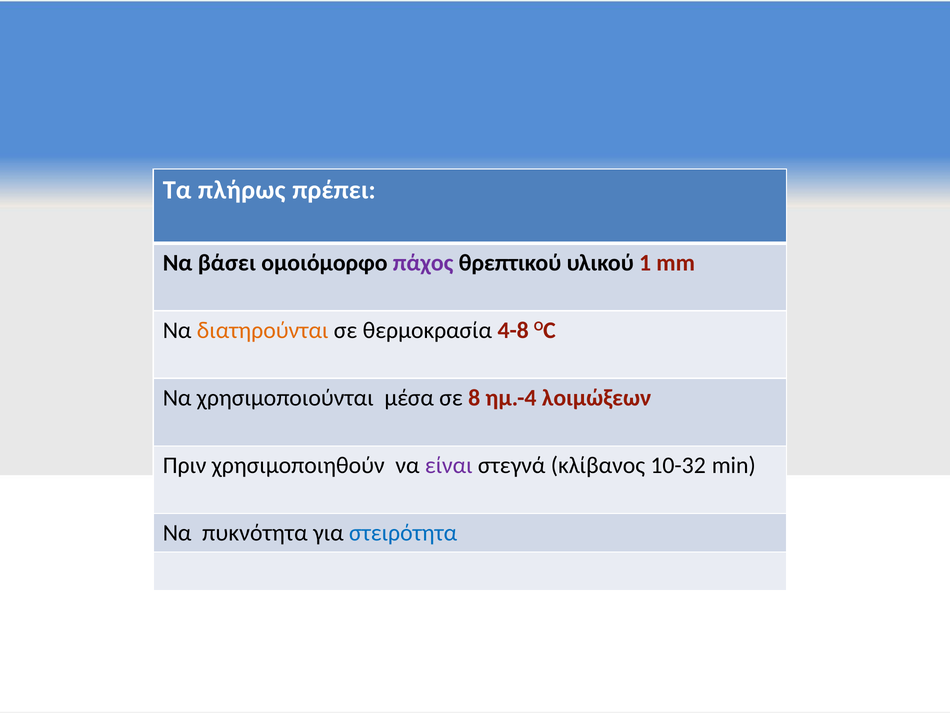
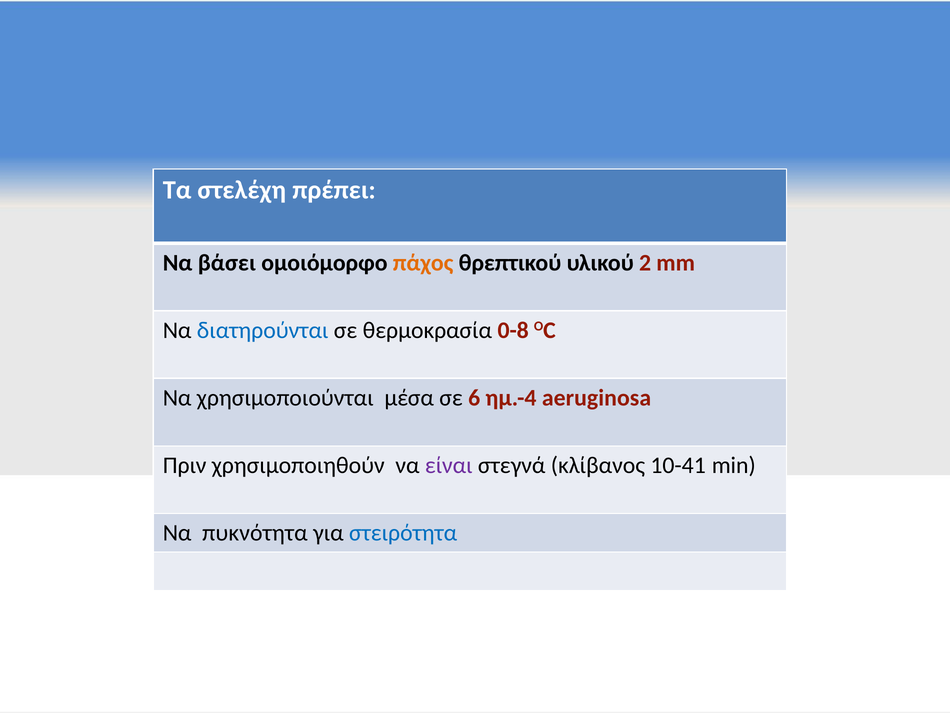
πλήρως: πλήρως -> στελέχη
πάχος colour: purple -> orange
1: 1 -> 2
διατηρούνται colour: orange -> blue
4-8: 4-8 -> 0-8
8: 8 -> 6
λοιμώξεων: λοιμώξεων -> aeruginosa
10-32: 10-32 -> 10-41
